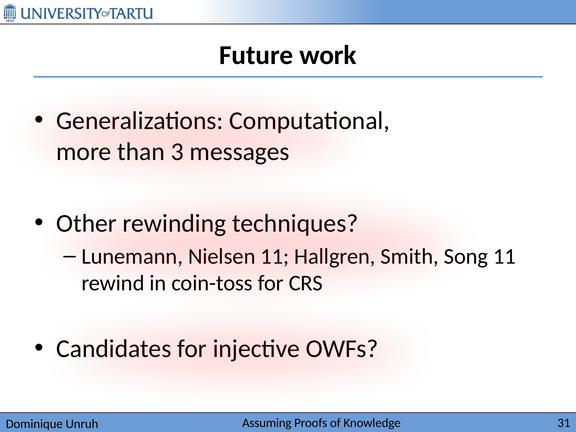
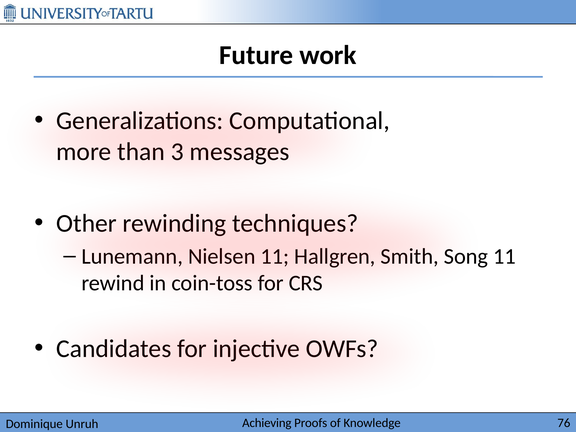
Assuming: Assuming -> Achieving
31: 31 -> 76
